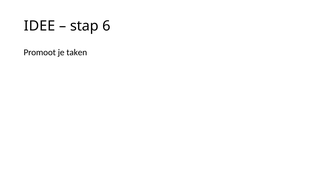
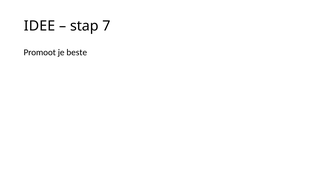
6: 6 -> 7
taken: taken -> beste
